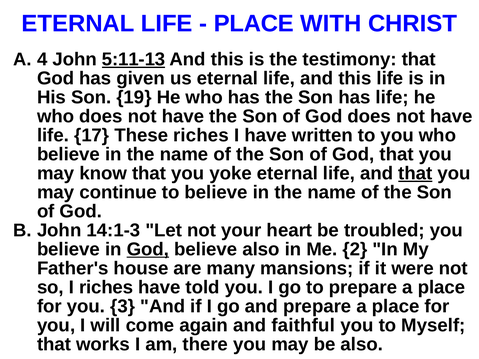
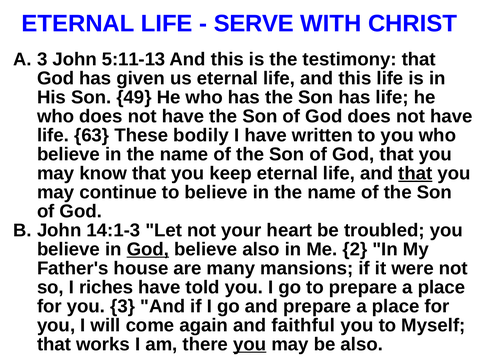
PLACE at (254, 24): PLACE -> SERVE
A 4: 4 -> 3
5:11-13 underline: present -> none
19: 19 -> 49
17: 17 -> 63
These riches: riches -> bodily
yoke: yoke -> keep
you at (250, 344) underline: none -> present
